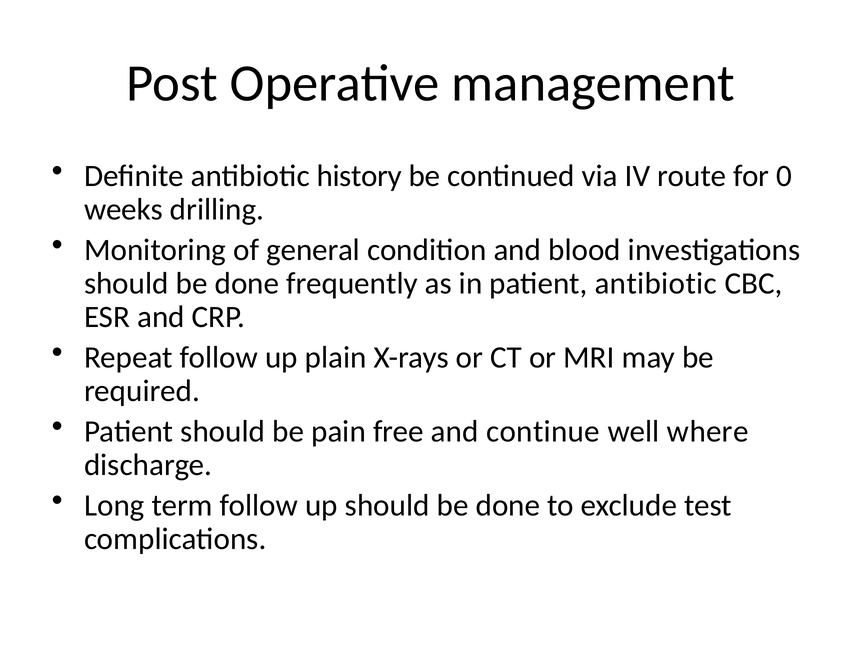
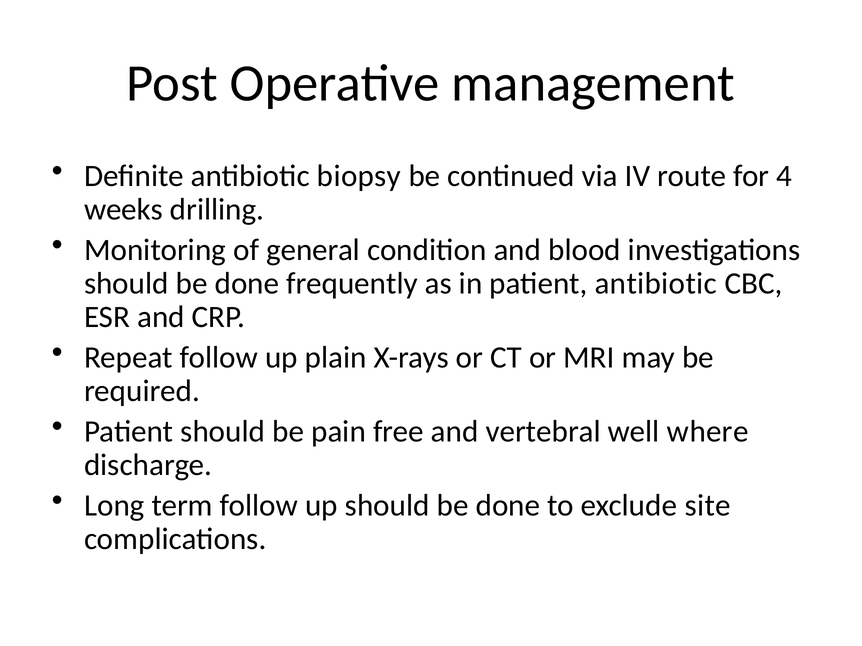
history: history -> biopsy
0: 0 -> 4
continue: continue -> vertebral
test: test -> site
